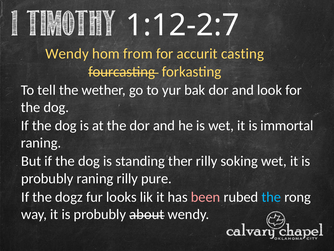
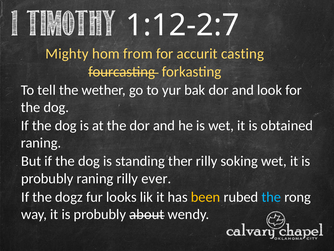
Wendy at (67, 54): Wendy -> Mighty
immortal: immortal -> obtained
pure: pure -> ever
been colour: pink -> yellow
